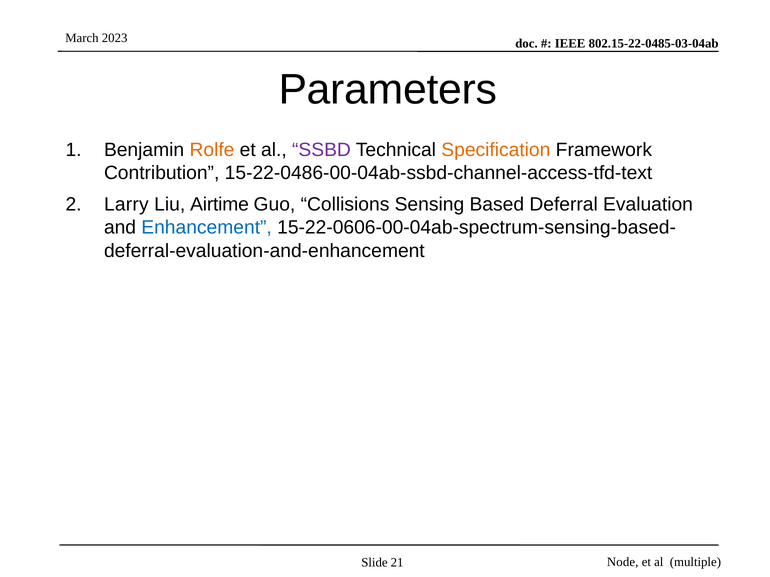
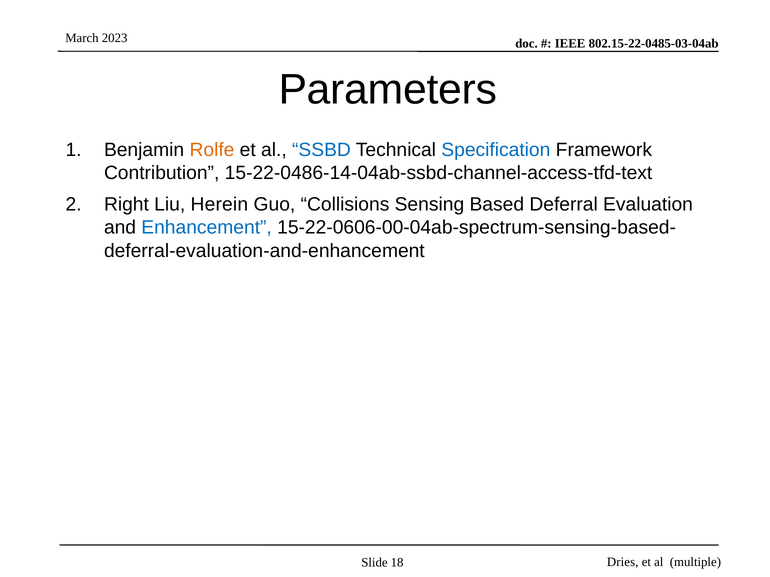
SSBD colour: purple -> blue
Specification colour: orange -> blue
15-22-0486-00-04ab-ssbd-channel-access-tfd-text: 15-22-0486-00-04ab-ssbd-channel-access-tfd-text -> 15-22-0486-14-04ab-ssbd-channel-access-tfd-text
Larry: Larry -> Right
Airtime: Airtime -> Herein
Node: Node -> Dries
21: 21 -> 18
